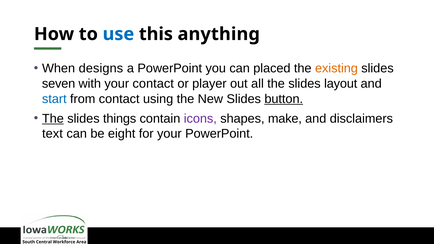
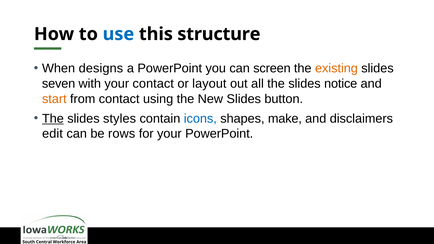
anything: anything -> structure
placed: placed -> screen
player: player -> layout
layout: layout -> notice
start colour: blue -> orange
button underline: present -> none
things: things -> styles
icons colour: purple -> blue
text: text -> edit
eight: eight -> rows
